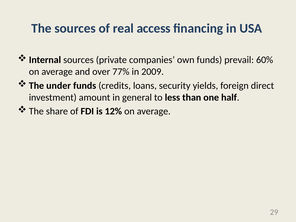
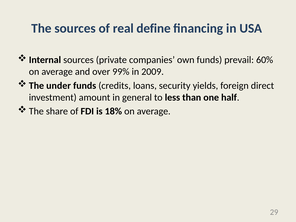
access: access -> define
77%: 77% -> 99%
12%: 12% -> 18%
